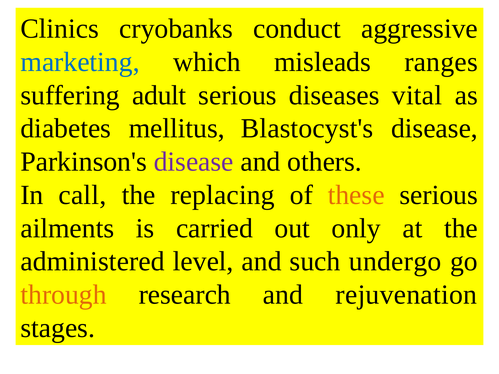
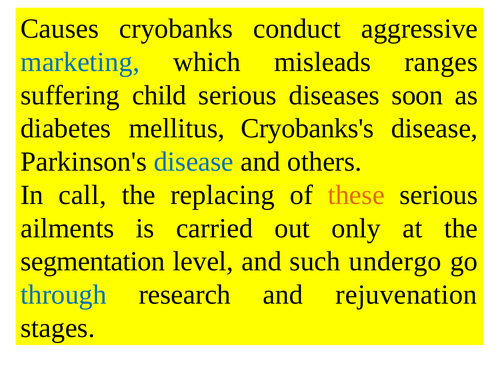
Clinics: Clinics -> Causes
adult: adult -> child
vital: vital -> soon
Blastocyst's: Blastocyst's -> Cryobanks's
disease at (194, 162) colour: purple -> blue
administered: administered -> segmentation
through colour: orange -> blue
